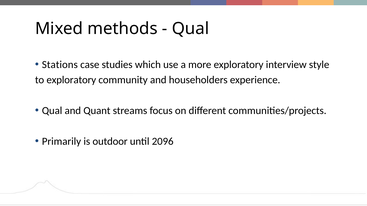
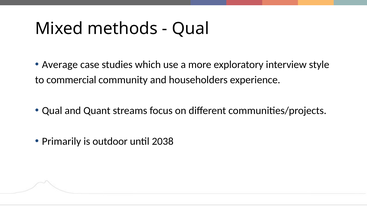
Stations: Stations -> Average
to exploratory: exploratory -> commercial
2096: 2096 -> 2038
